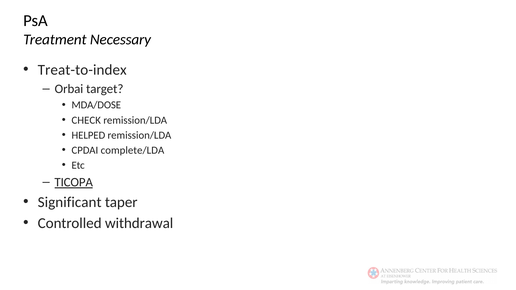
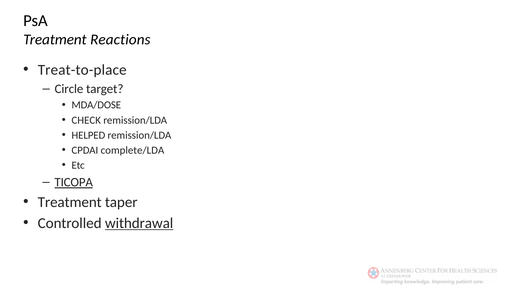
Necessary: Necessary -> Reactions
Treat-to-index: Treat-to-index -> Treat-to-place
Orbai: Orbai -> Circle
Significant at (70, 202): Significant -> Treatment
withdrawal underline: none -> present
